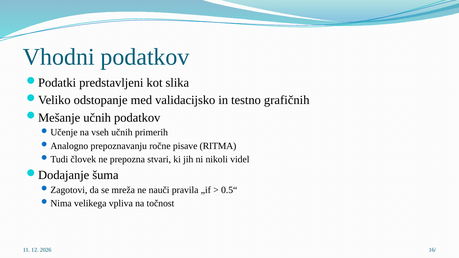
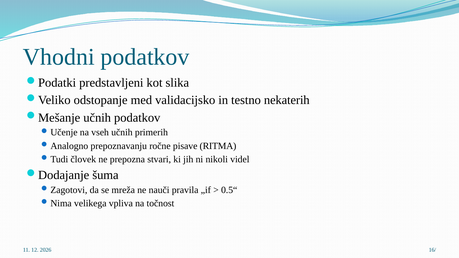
grafičnih: grafičnih -> nekaterih
